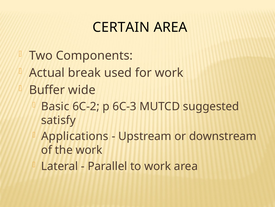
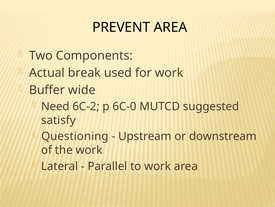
CERTAIN: CERTAIN -> PREVENT
Basic: Basic -> Need
6C-3: 6C-3 -> 6C-0
Applications: Applications -> Questioning
